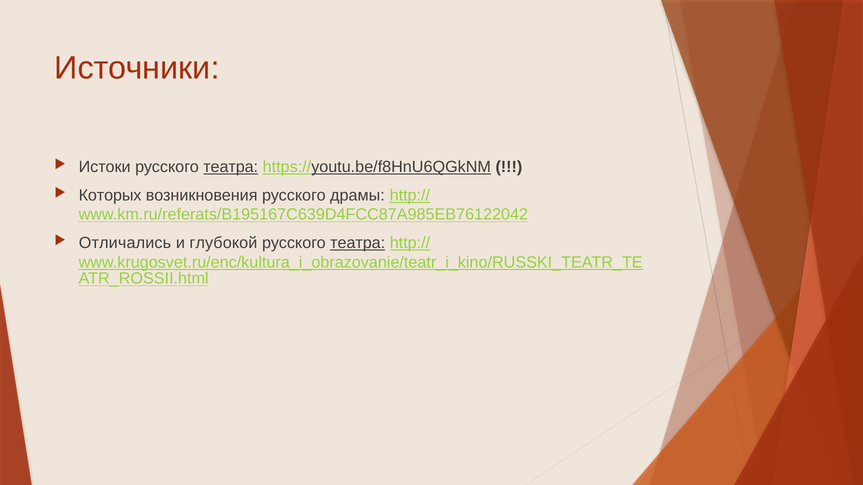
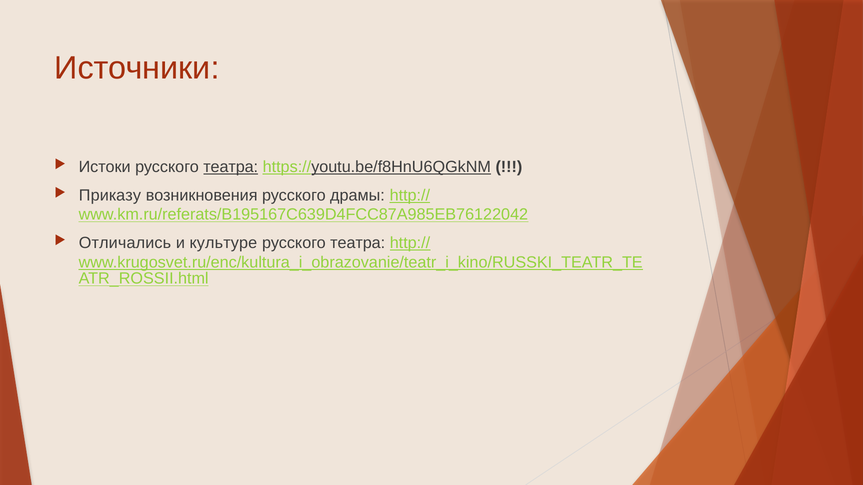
Которых: Которых -> Приказу
глубокой: глубокой -> культуре
театра at (358, 243) underline: present -> none
